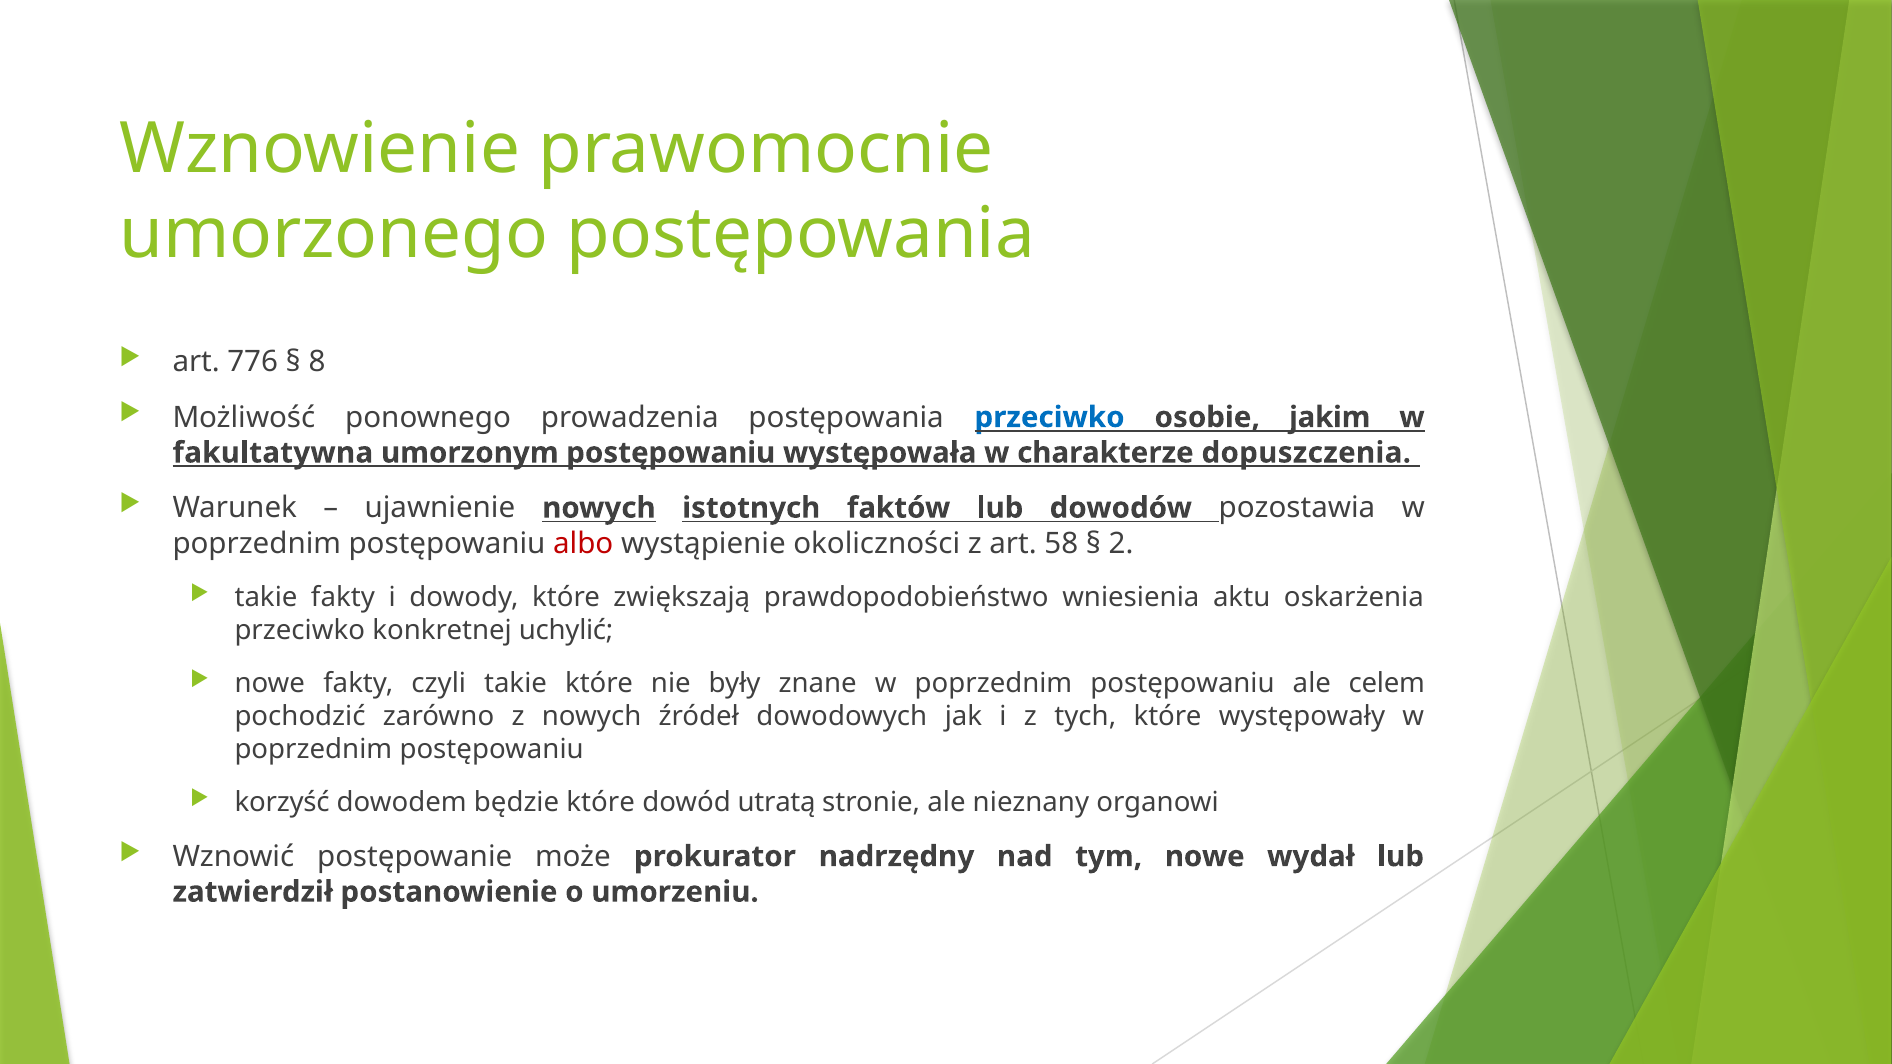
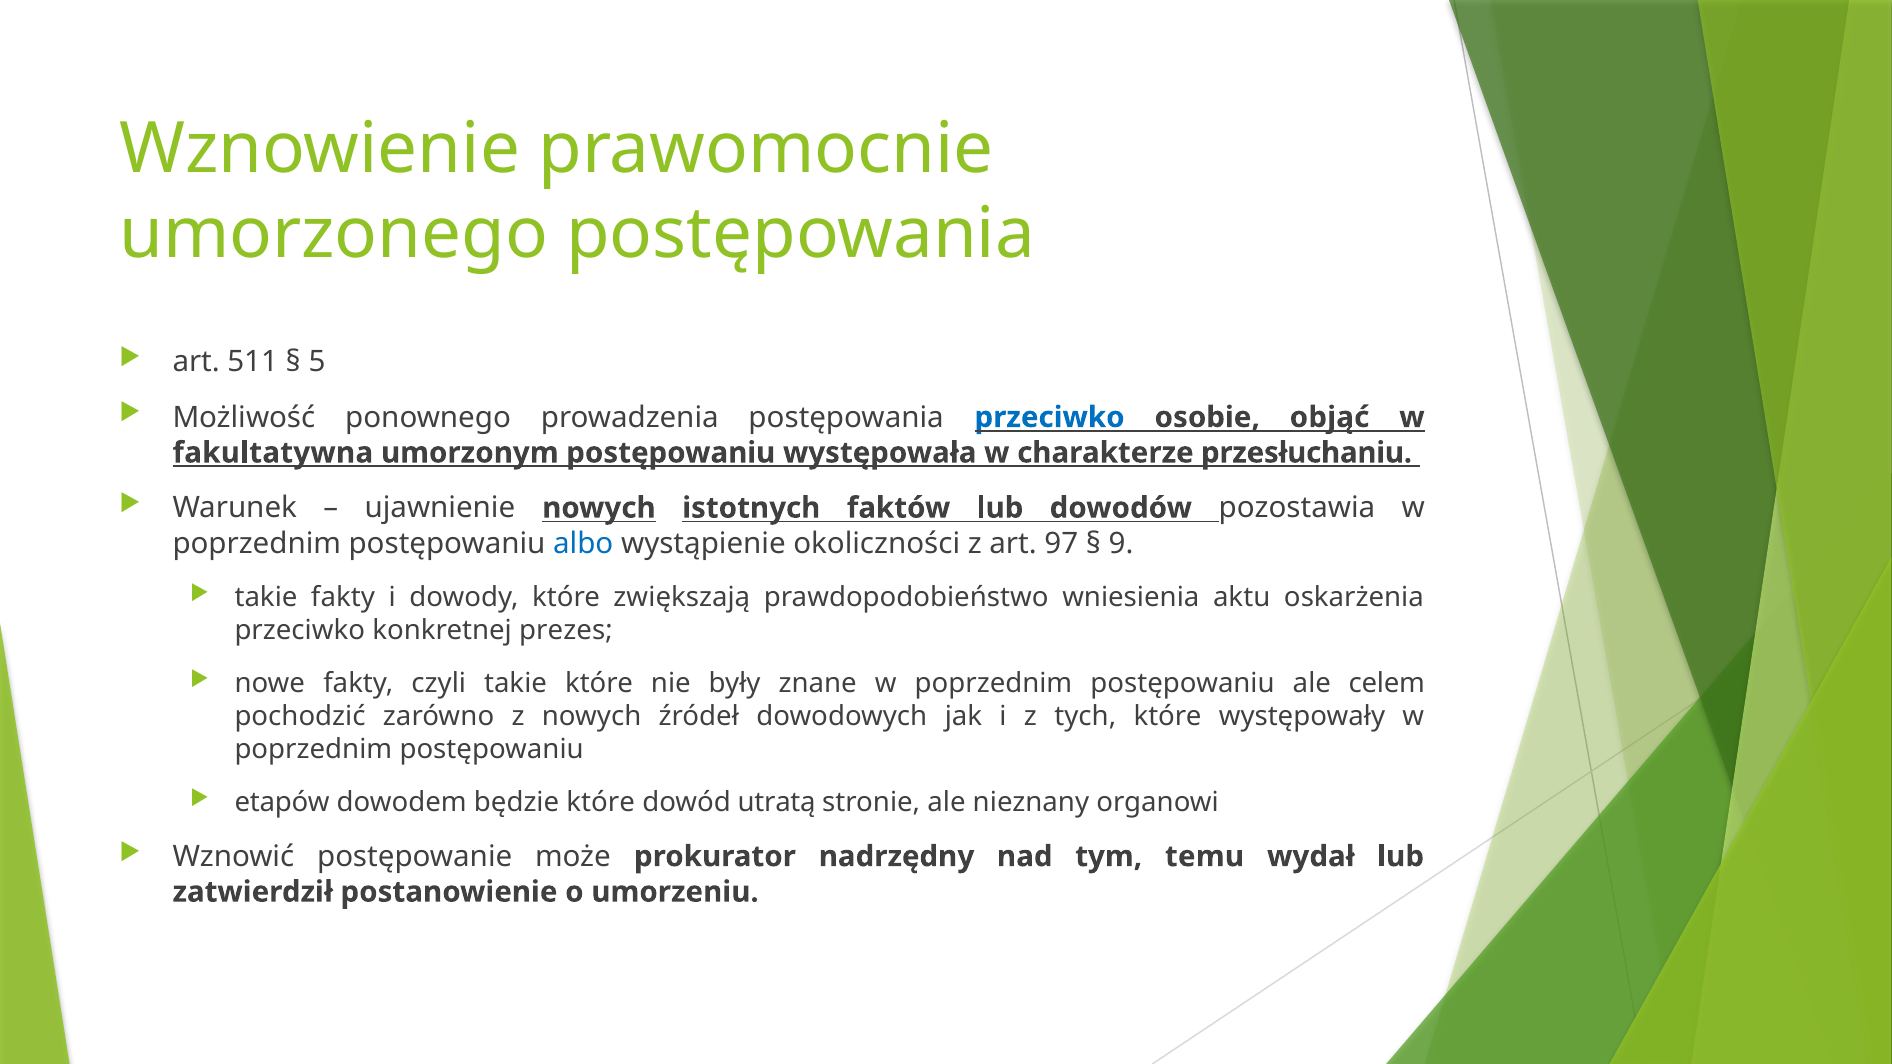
776: 776 -> 511
8: 8 -> 5
jakim: jakim -> objąć
dopuszczenia: dopuszczenia -> przesłuchaniu
albo colour: red -> blue
58: 58 -> 97
2: 2 -> 9
uchylić: uchylić -> prezes
korzyść: korzyść -> etapów
tym nowe: nowe -> temu
